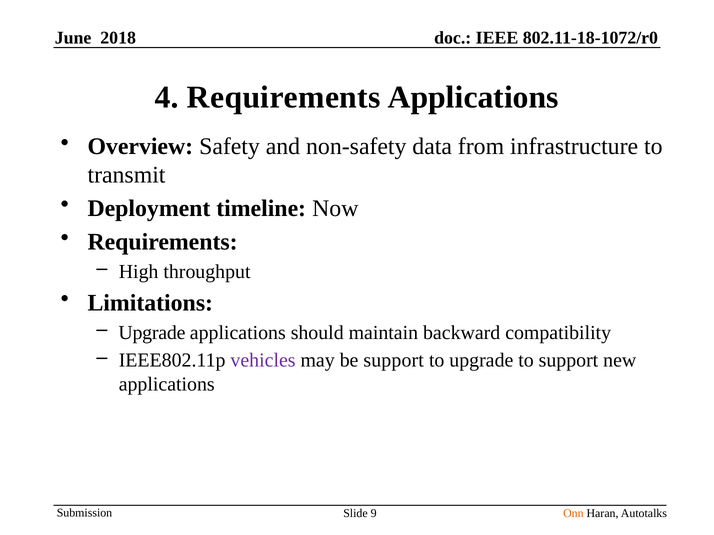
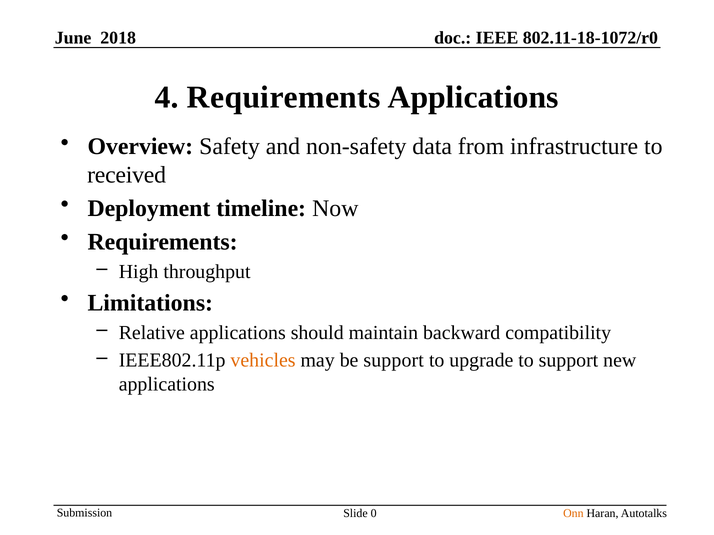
transmit: transmit -> received
Upgrade at (152, 333): Upgrade -> Relative
vehicles colour: purple -> orange
9: 9 -> 0
